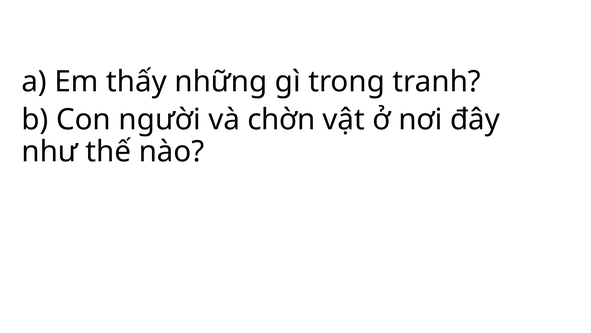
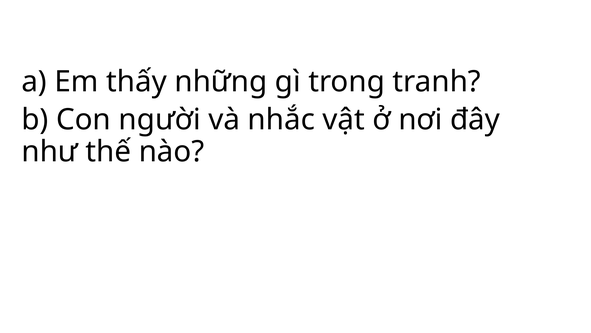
chờn: chờn -> nhắc
